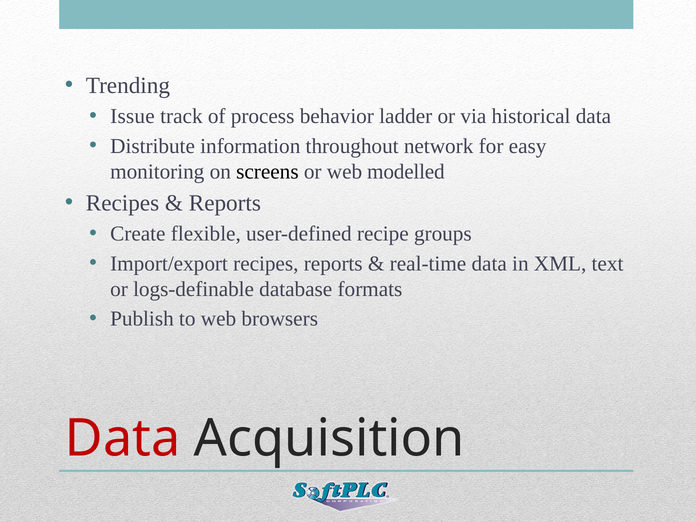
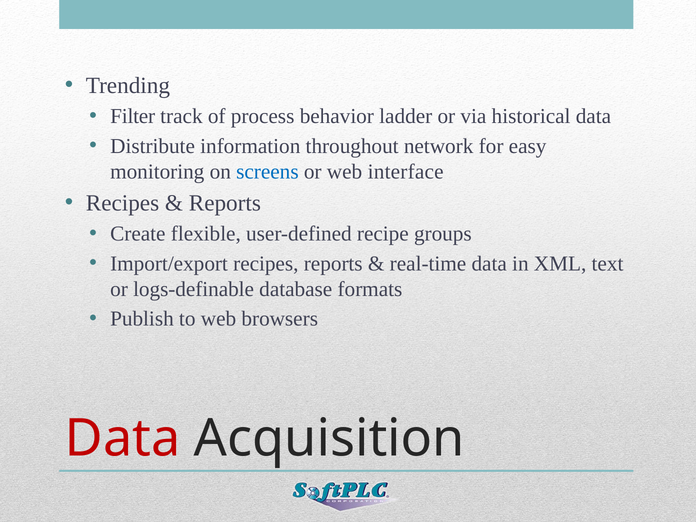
Issue: Issue -> Filter
screens colour: black -> blue
modelled: modelled -> interface
